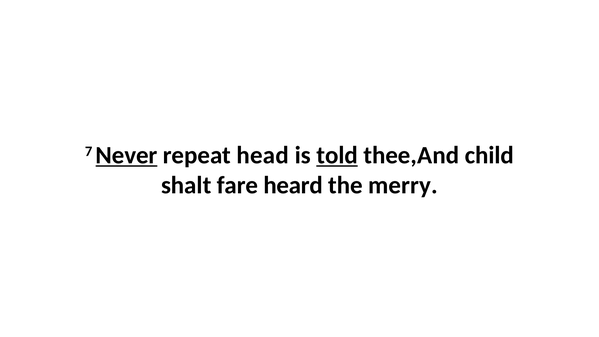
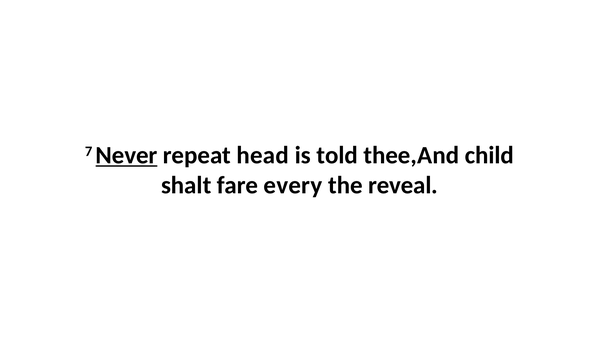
told underline: present -> none
heard: heard -> every
merry: merry -> reveal
